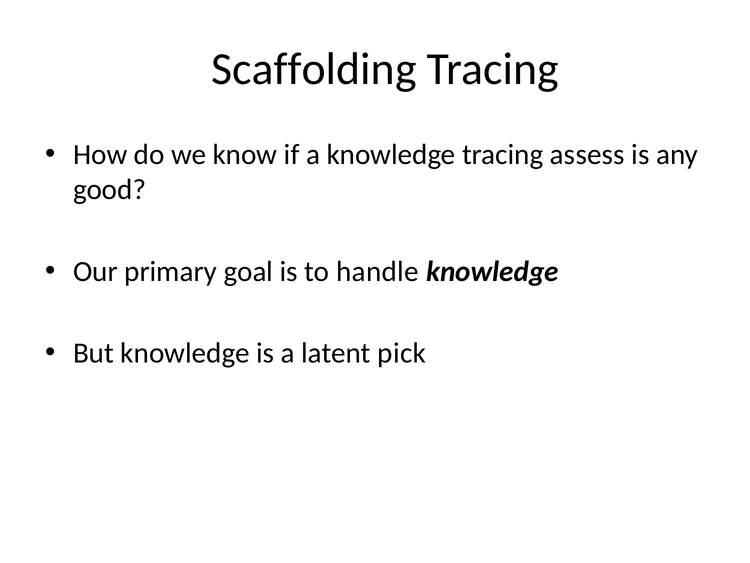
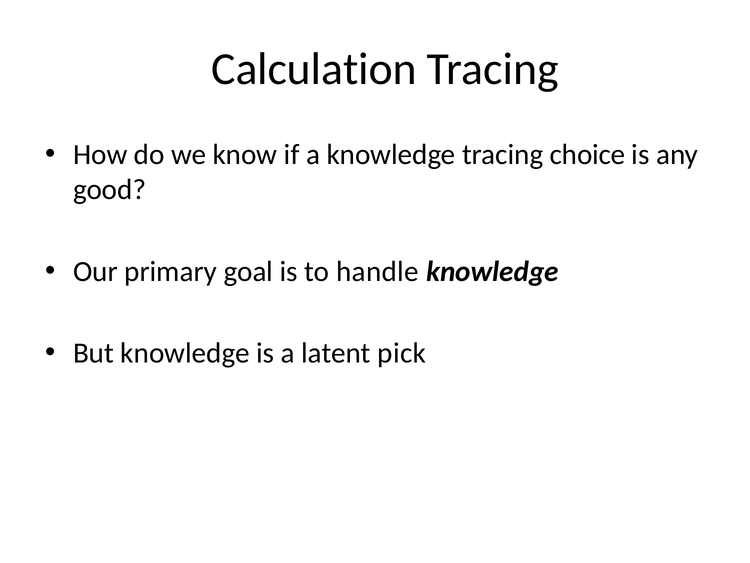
Scaffolding: Scaffolding -> Calculation
assess: assess -> choice
